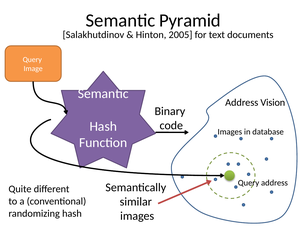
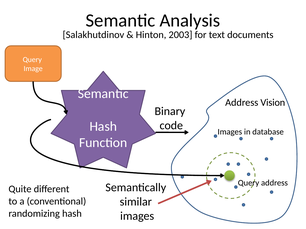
Pyramid: Pyramid -> Analysis
2005: 2005 -> 2003
